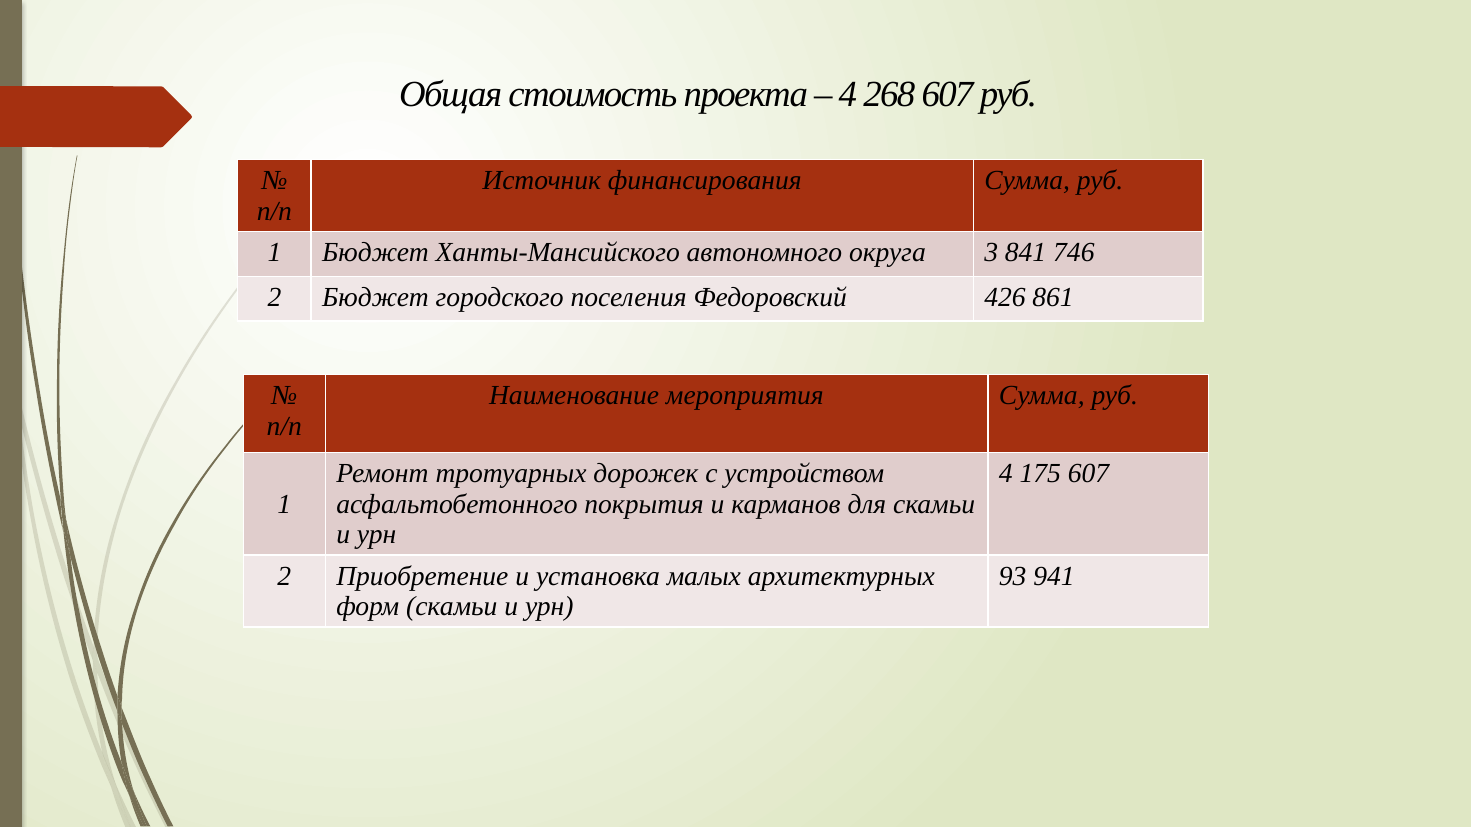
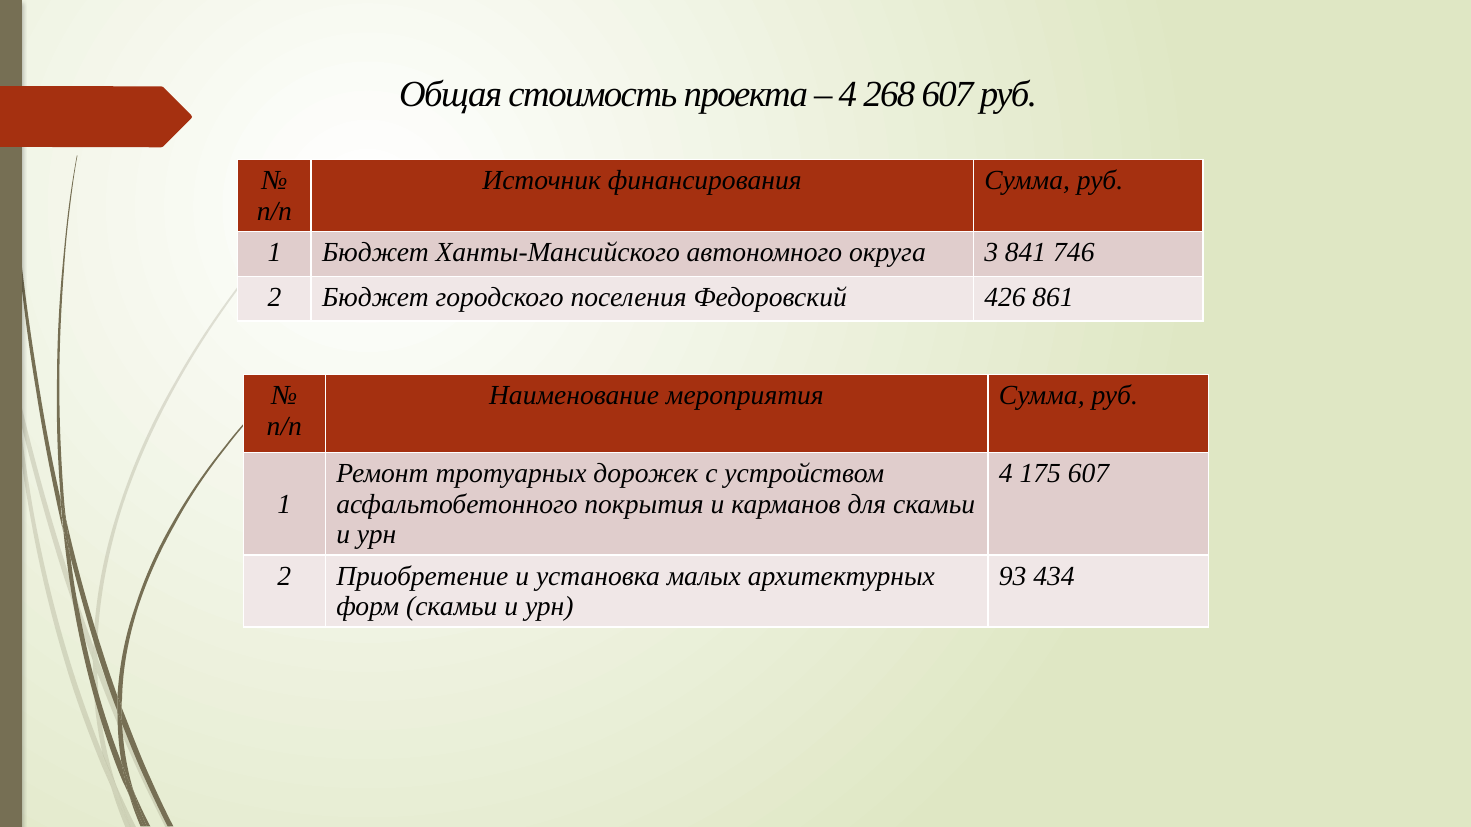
941: 941 -> 434
